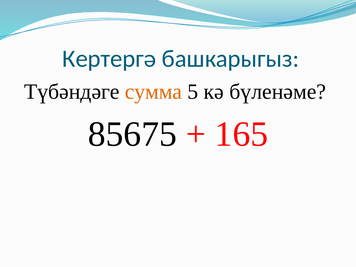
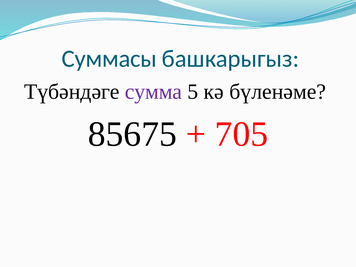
Кертергә: Кертергә -> Суммасы
сумма colour: orange -> purple
165: 165 -> 705
